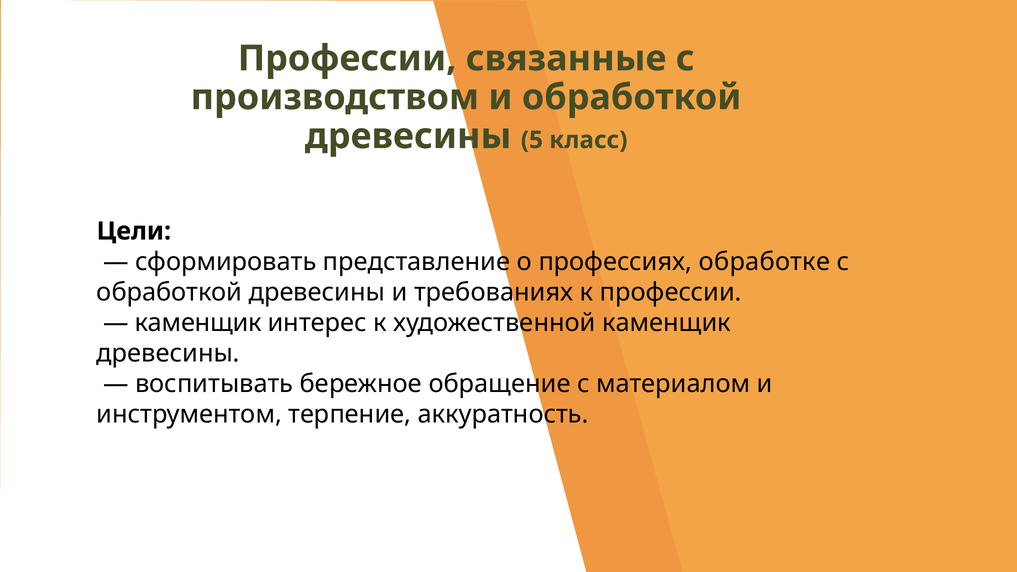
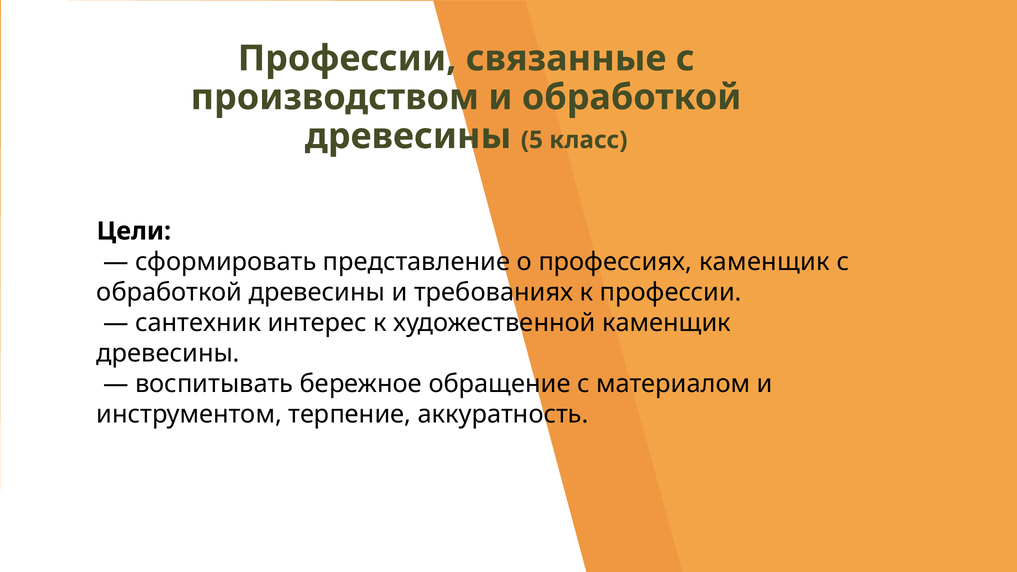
профессиях обработке: обработке -> каменщик
каменщик at (198, 323): каменщик -> сантехник
